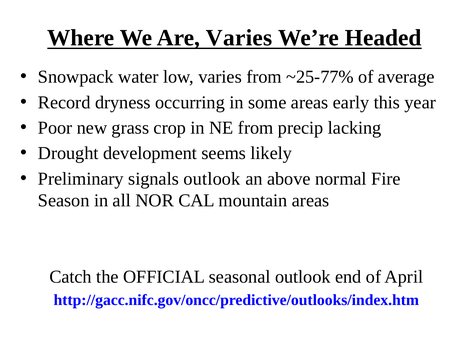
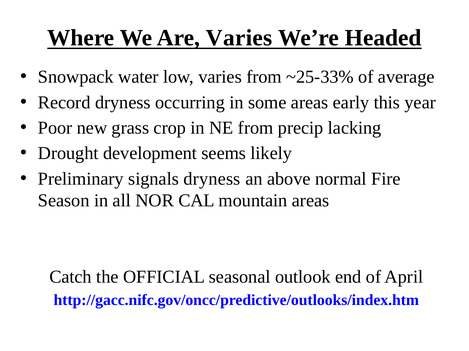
~25-77%: ~25-77% -> ~25-33%
signals outlook: outlook -> dryness
